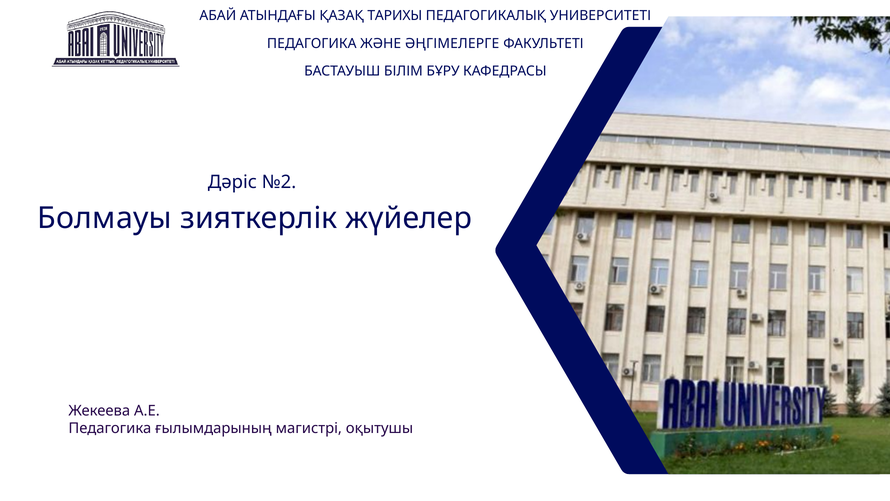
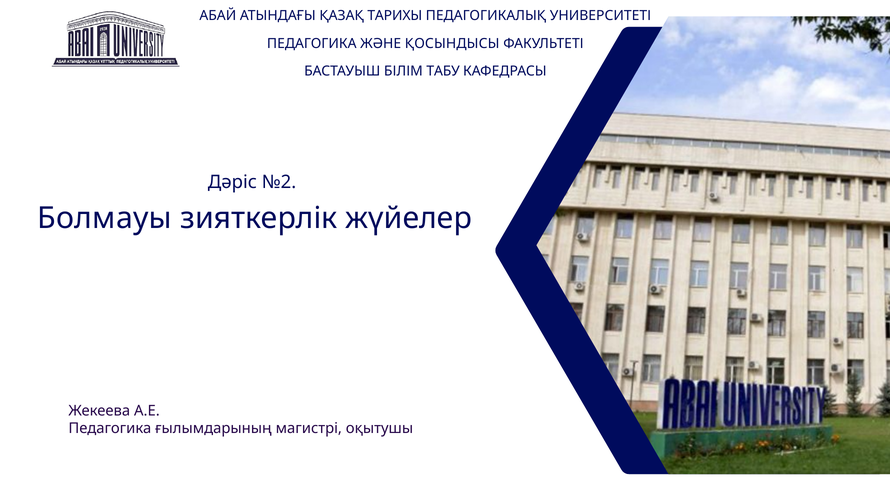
ӘҢГІМЕЛЕРГЕ: ӘҢГІМЕЛЕРГЕ -> ҚОСЫНДЫСЫ
БҰРУ: БҰРУ -> ТАБУ
